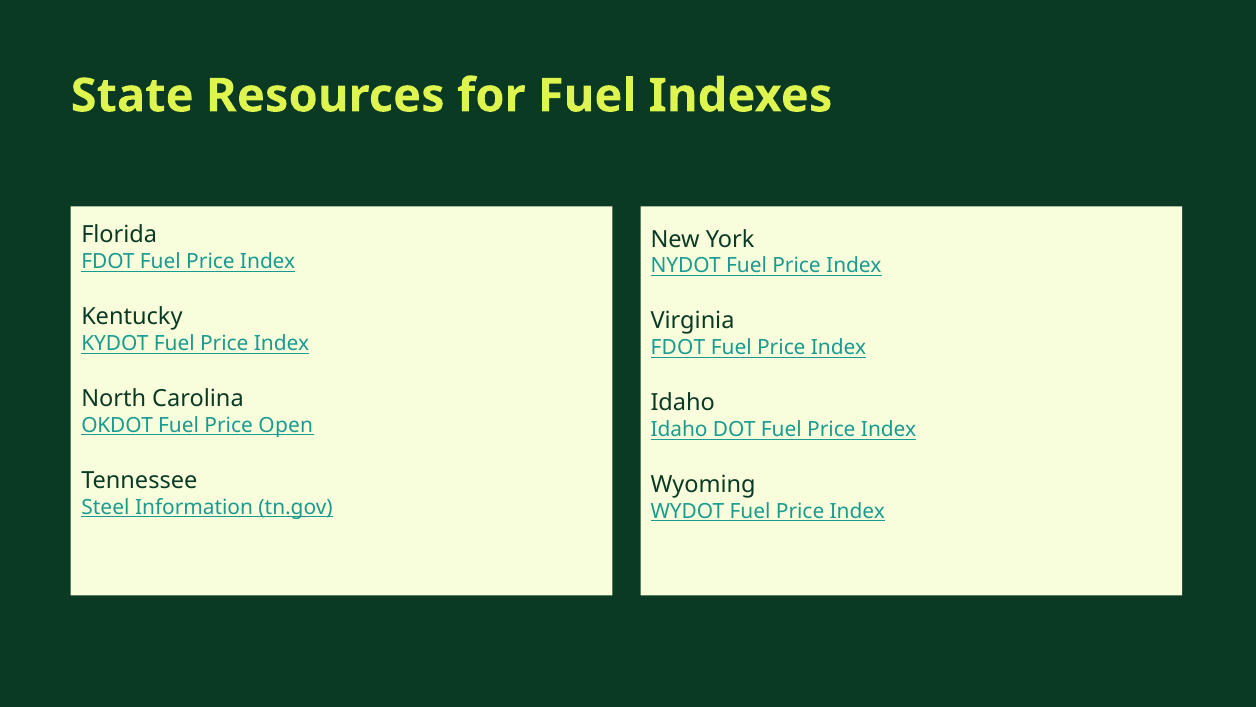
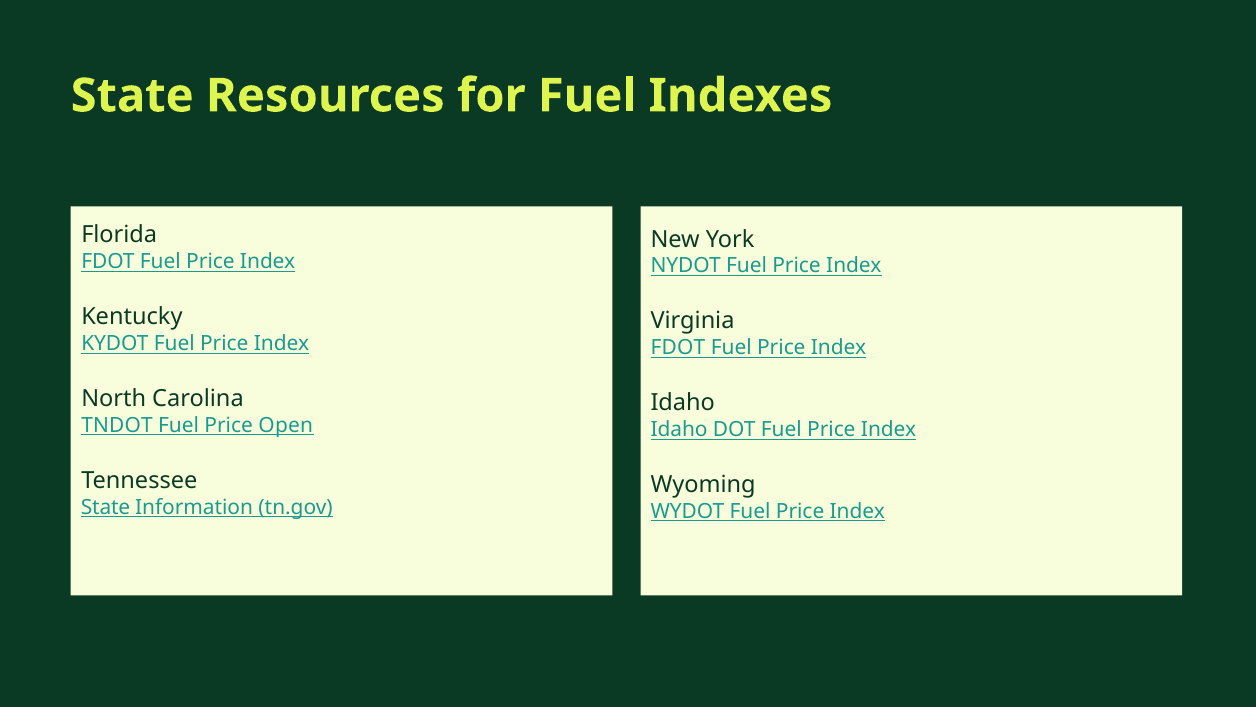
OKDOT: OKDOT -> TNDOT
Steel at (105, 507): Steel -> State
